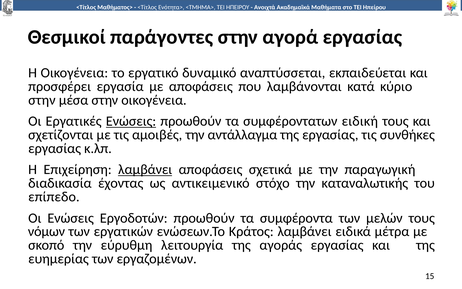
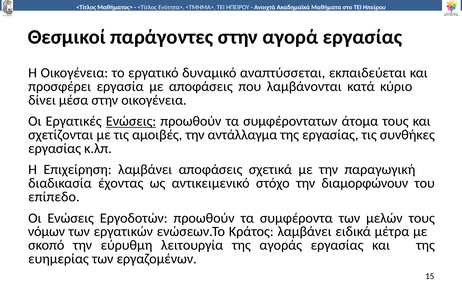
στην at (42, 100): στην -> δίνει
ειδική: ειδική -> άτοµα
λαµβάνει at (145, 170) underline: present -> none
καταναλωτικής: καταναλωτικής -> διαµορφώνουν
